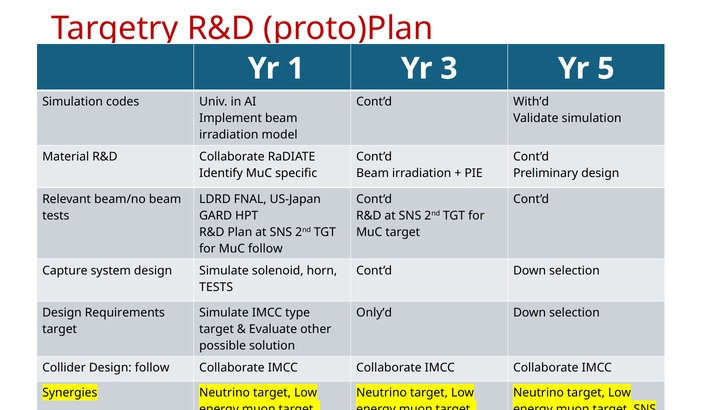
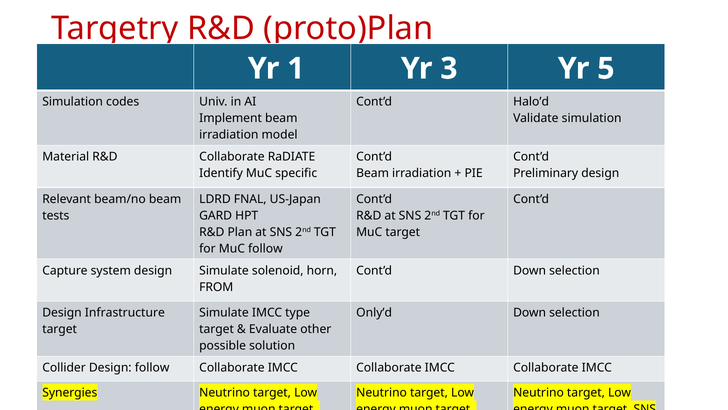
With’d: With’d -> Halo’d
TESTS at (216, 287): TESTS -> FROM
Requirements: Requirements -> Infrastructure
